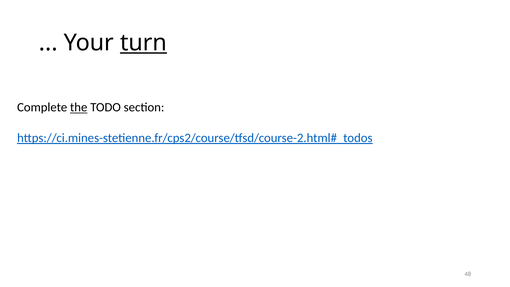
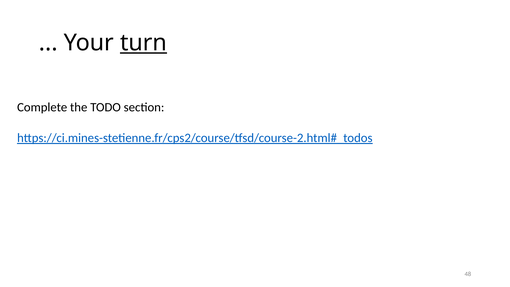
the underline: present -> none
